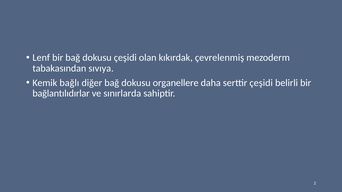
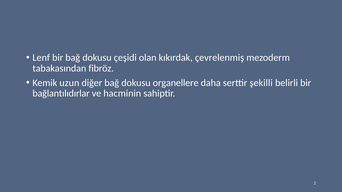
sıvıya: sıvıya -> fibröz
bağlı: bağlı -> uzun
serttir çeşidi: çeşidi -> şekilli
sınırlarda: sınırlarda -> hacminin
